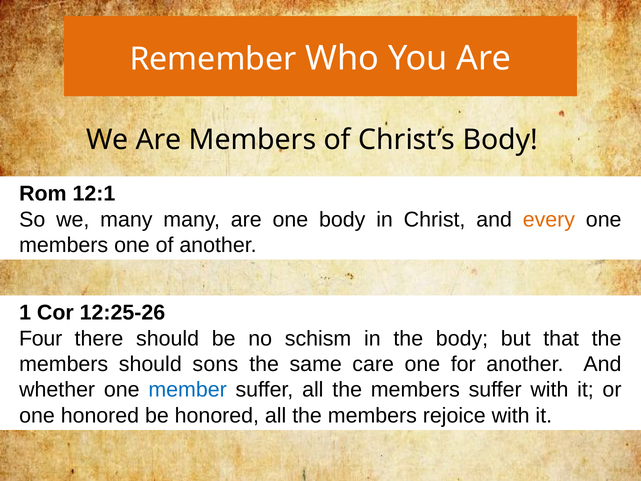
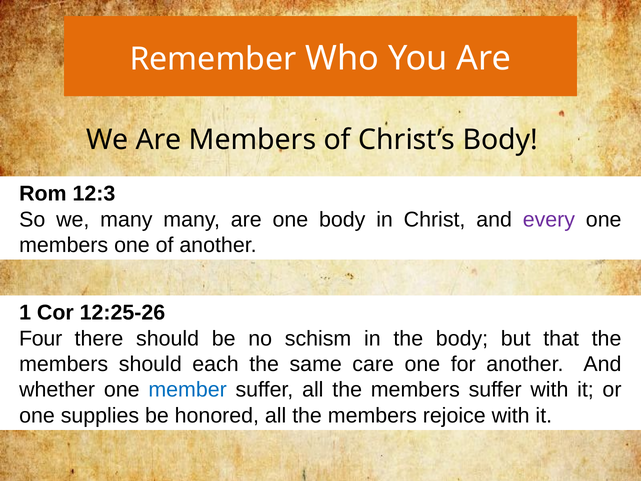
12:1: 12:1 -> 12:3
every colour: orange -> purple
sons: sons -> each
one honored: honored -> supplies
